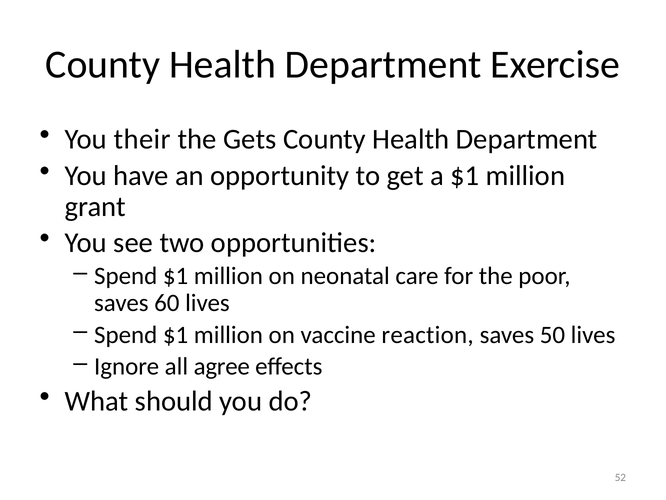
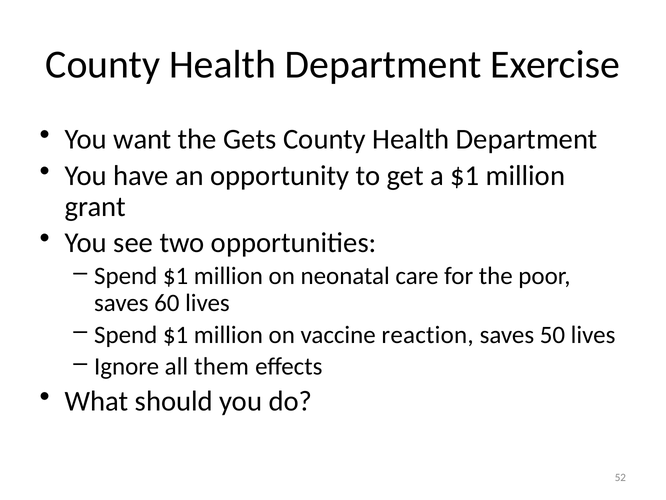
their: their -> want
agree: agree -> them
